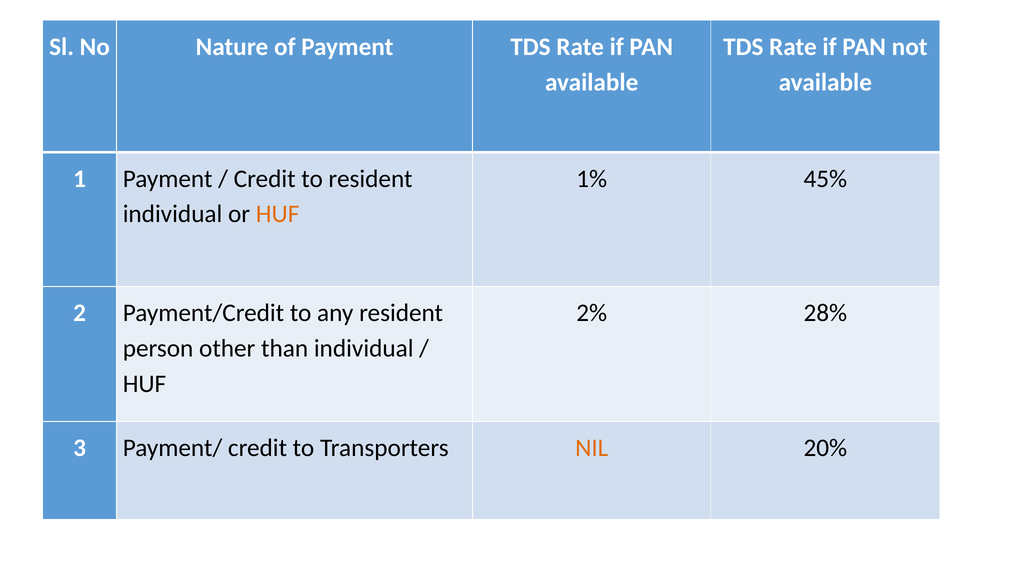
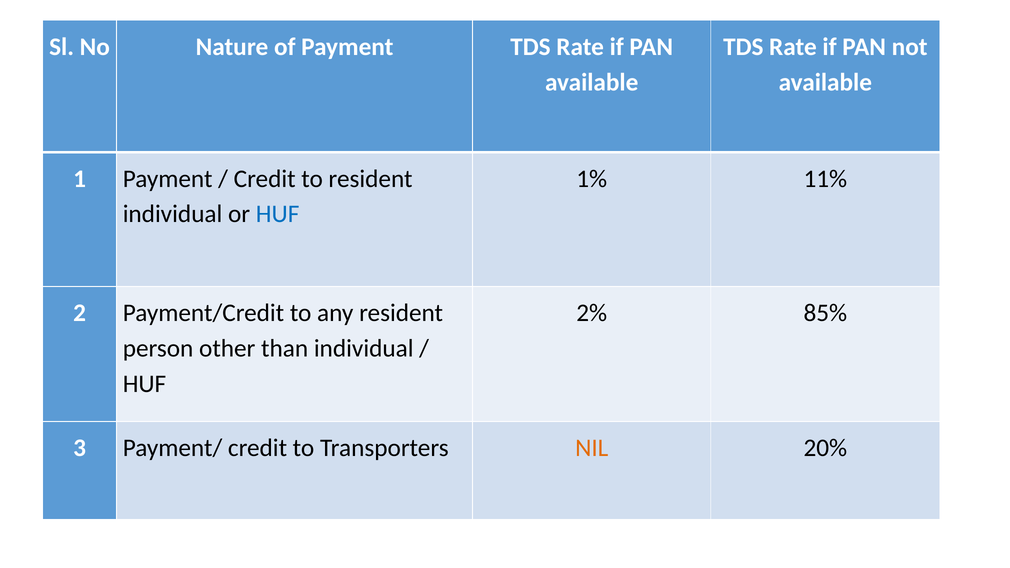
45%: 45% -> 11%
HUF at (278, 214) colour: orange -> blue
28%: 28% -> 85%
